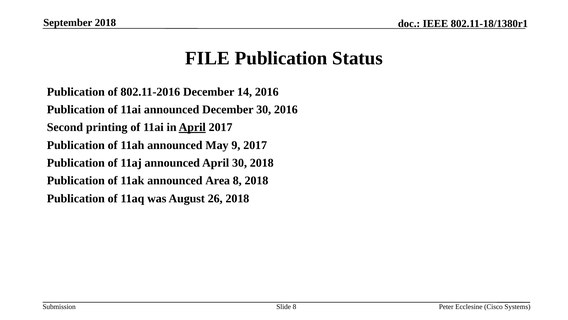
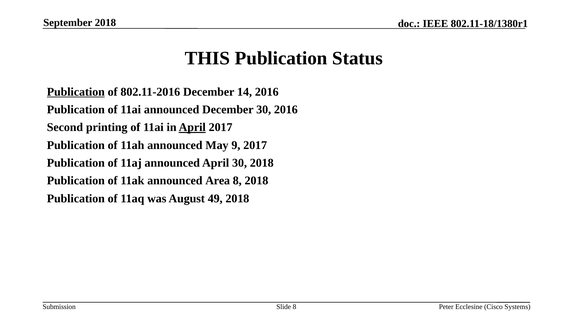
FILE: FILE -> THIS
Publication at (76, 92) underline: none -> present
26: 26 -> 49
